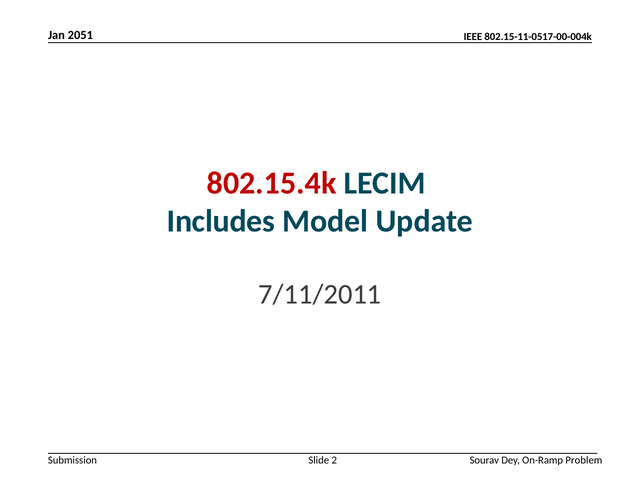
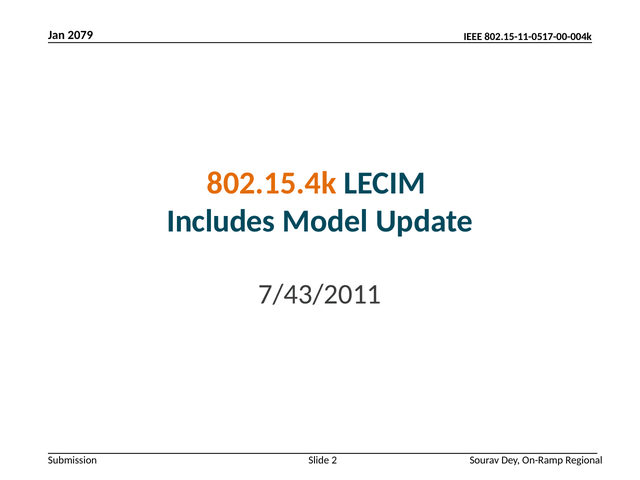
2051: 2051 -> 2079
802.15.4k colour: red -> orange
7/11/2011: 7/11/2011 -> 7/43/2011
Problem: Problem -> Regional
